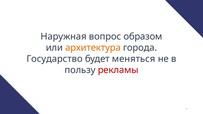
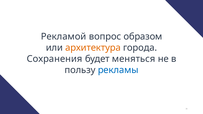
Наружная: Наружная -> Рекламой
Государство: Государство -> Сохранения
рекламы colour: red -> blue
